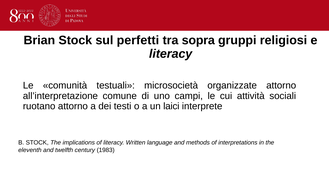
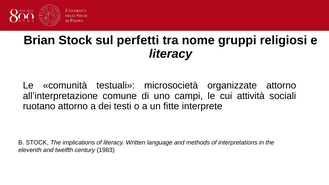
sopra: sopra -> nome
laici: laici -> fitte
